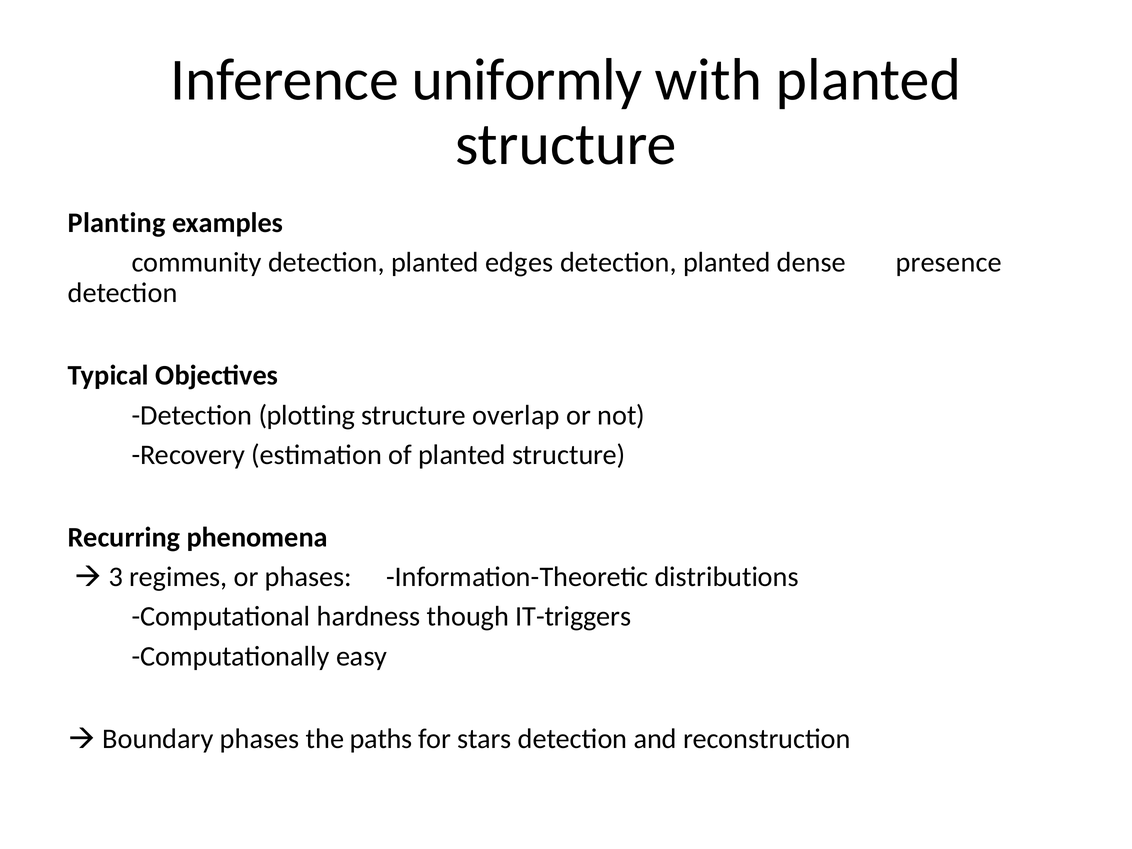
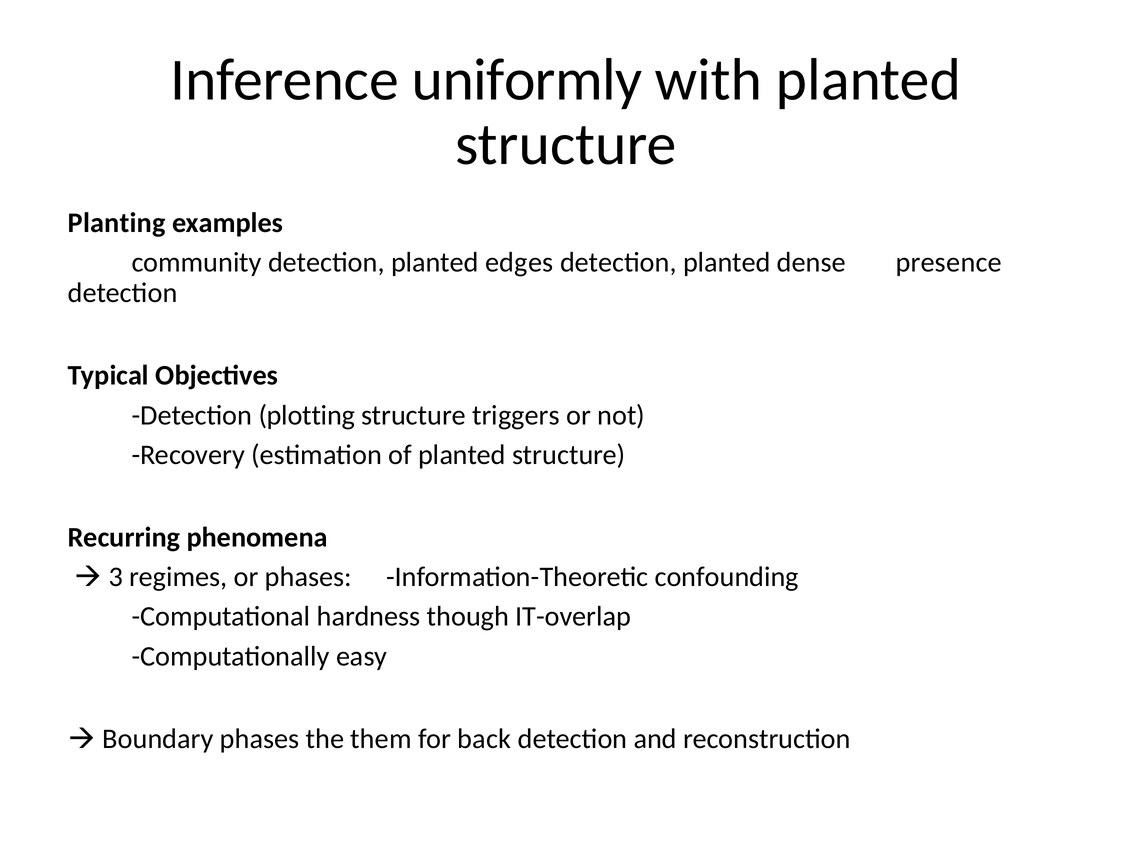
overlap: overlap -> triggers
distributions: distributions -> confounding
IT-triggers: IT-triggers -> IT-overlap
paths: paths -> them
stars: stars -> back
